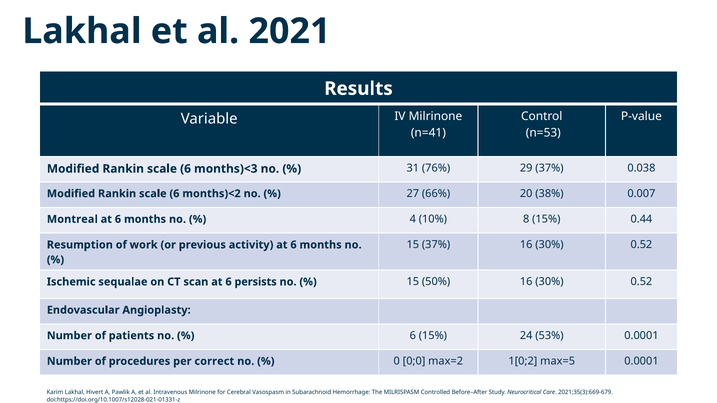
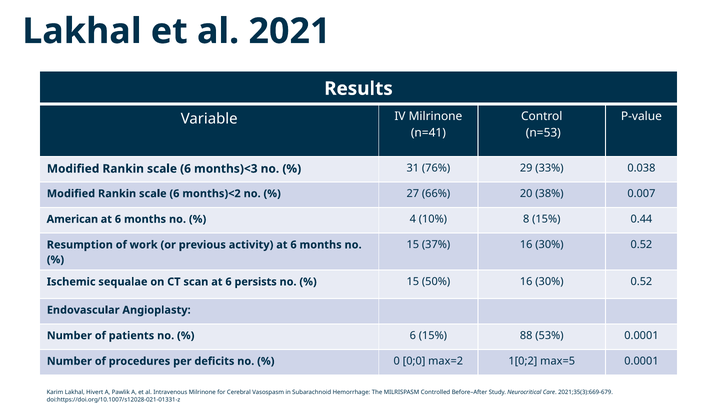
29 37%: 37% -> 33%
Montreal: Montreal -> American
24: 24 -> 88
correct: correct -> deficits
